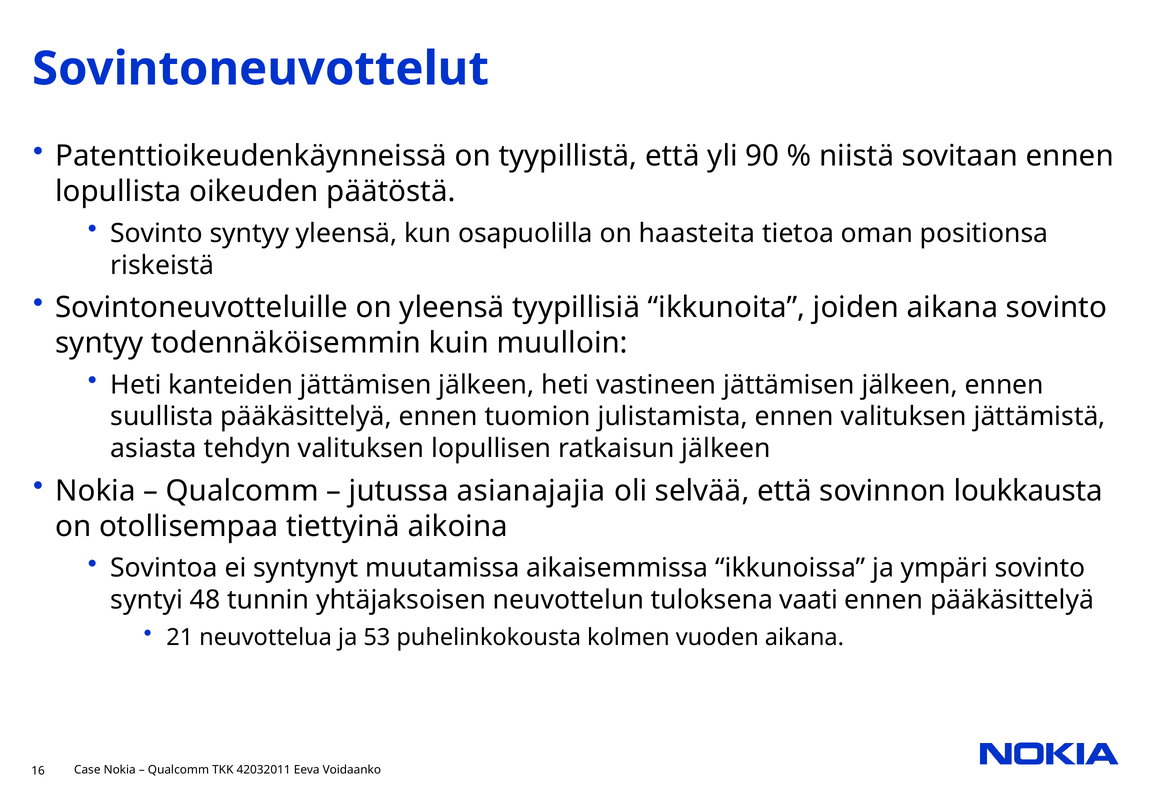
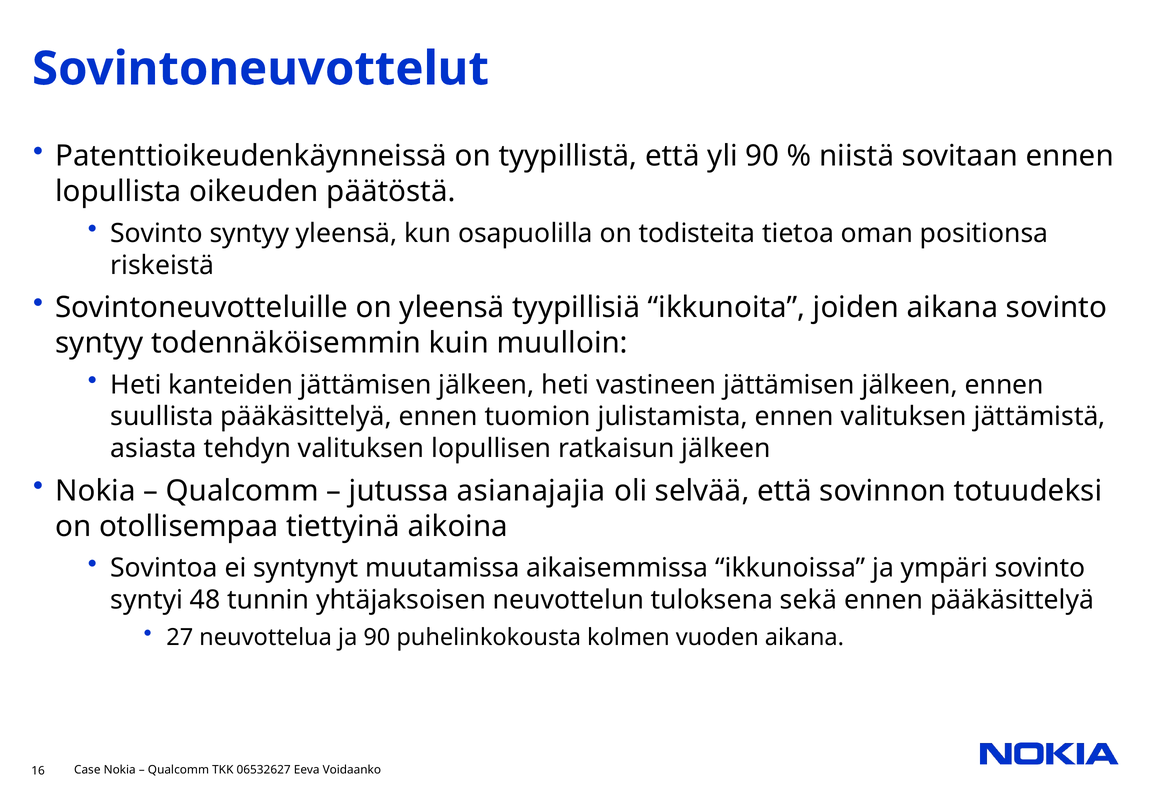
haasteita: haasteita -> todisteita
loukkausta: loukkausta -> totuudeksi
vaati: vaati -> sekä
21: 21 -> 27
ja 53: 53 -> 90
42032011: 42032011 -> 06532627
